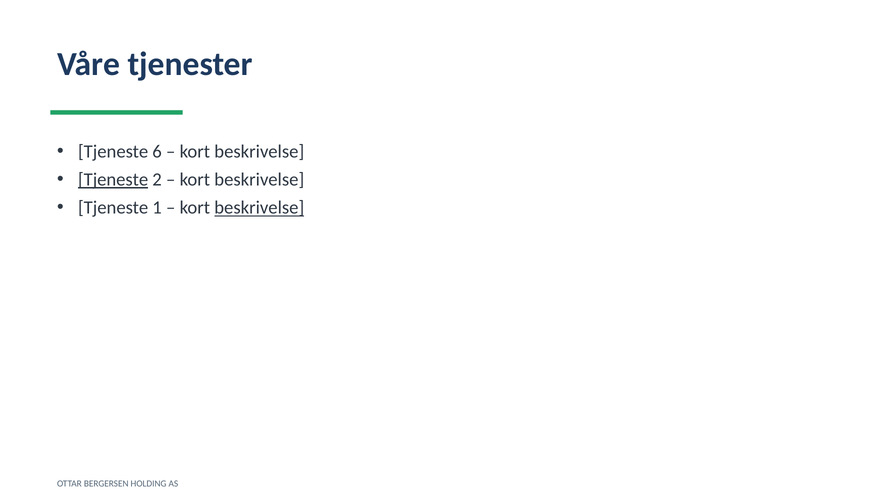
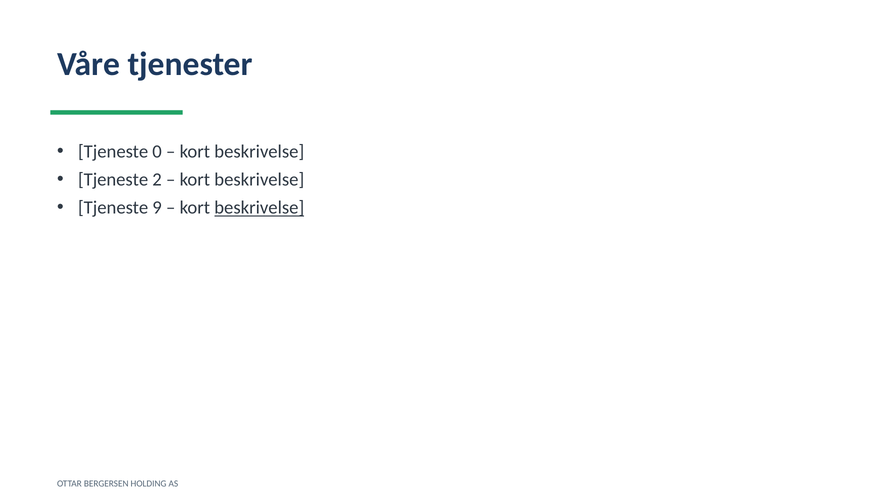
6: 6 -> 0
Tjeneste at (113, 180) underline: present -> none
1: 1 -> 9
